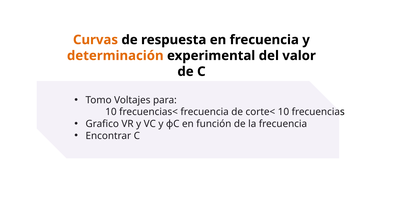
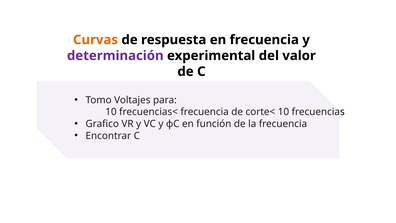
determinación colour: orange -> purple
